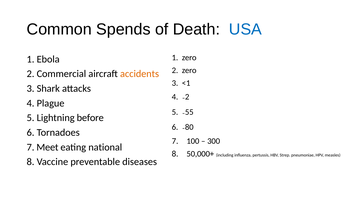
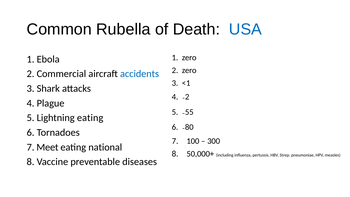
Spends: Spends -> Rubella
accidents colour: orange -> blue
Lightning before: before -> eating
